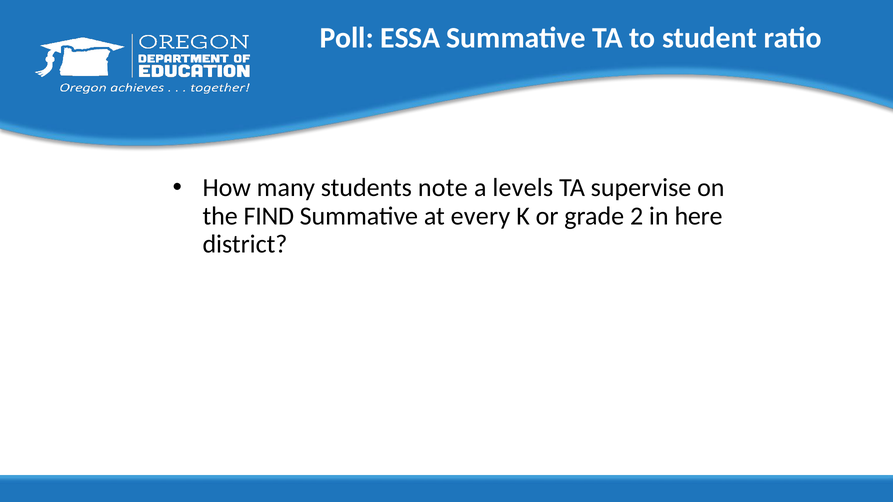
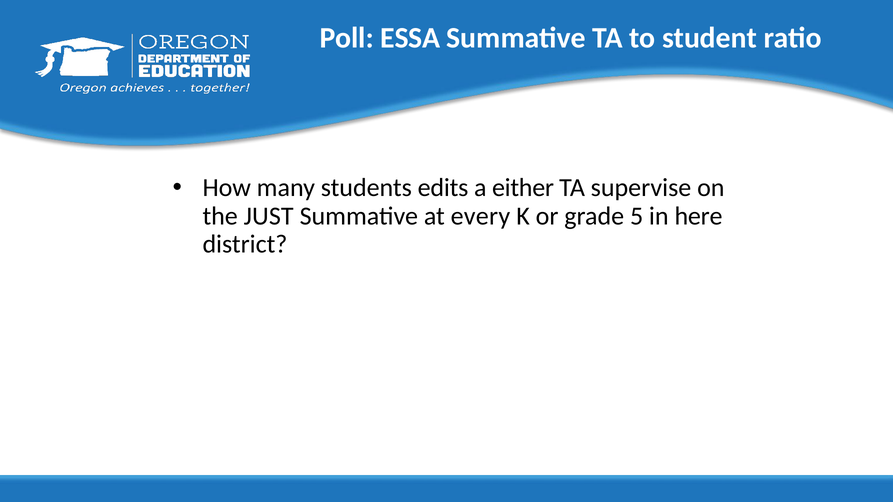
note: note -> edits
levels: levels -> either
FIND: FIND -> JUST
2: 2 -> 5
